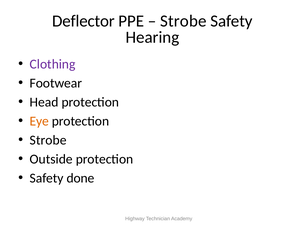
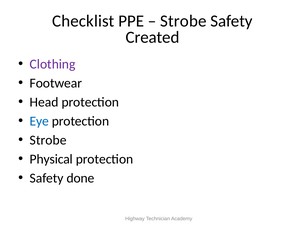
Deflector: Deflector -> Checklist
Hearing: Hearing -> Created
Eye colour: orange -> blue
Outside: Outside -> Physical
